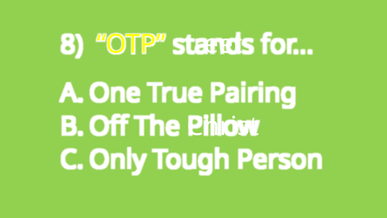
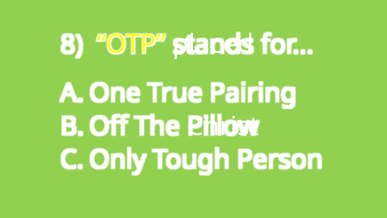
streets: streets -> placed
